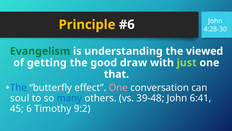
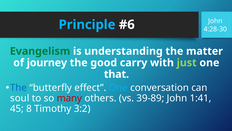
Principle colour: yellow -> light blue
viewed: viewed -> matter
getting: getting -> journey
draw: draw -> carry
One at (118, 87) colour: pink -> light blue
many colour: blue -> red
39-48: 39-48 -> 39-89
6:41: 6:41 -> 1:41
6: 6 -> 8
9:2: 9:2 -> 3:2
